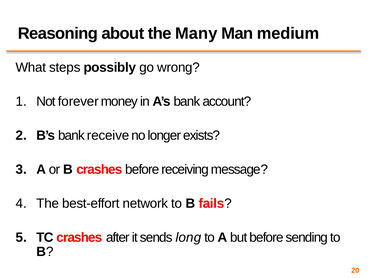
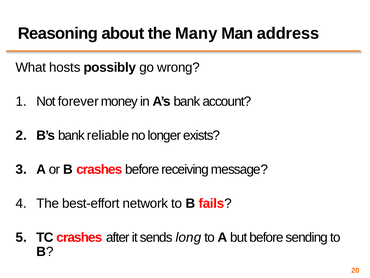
medium: medium -> address
steps: steps -> hosts
receive: receive -> reliable
